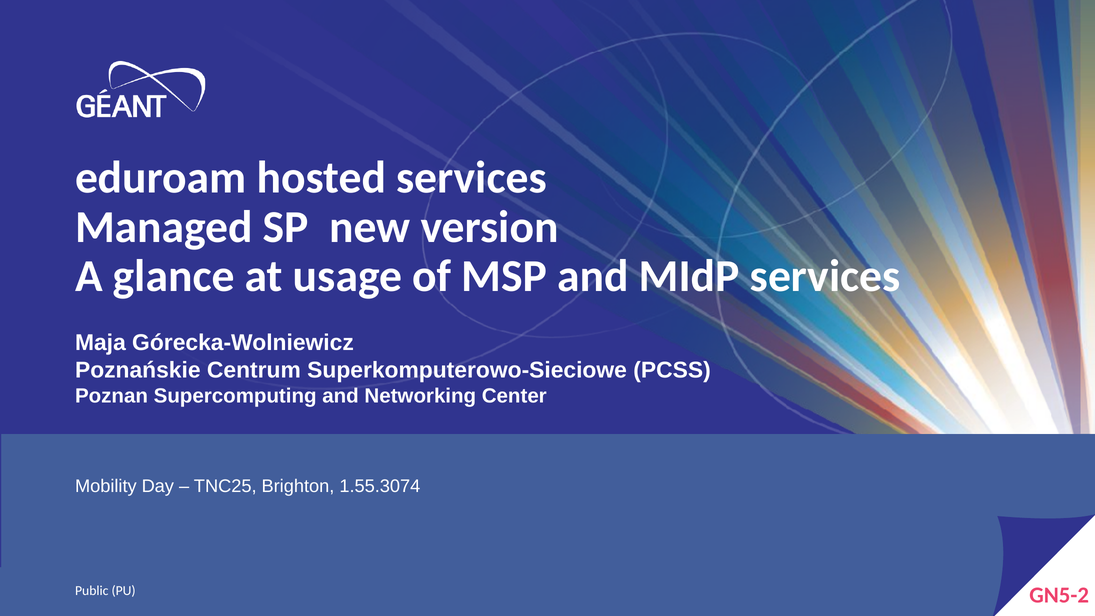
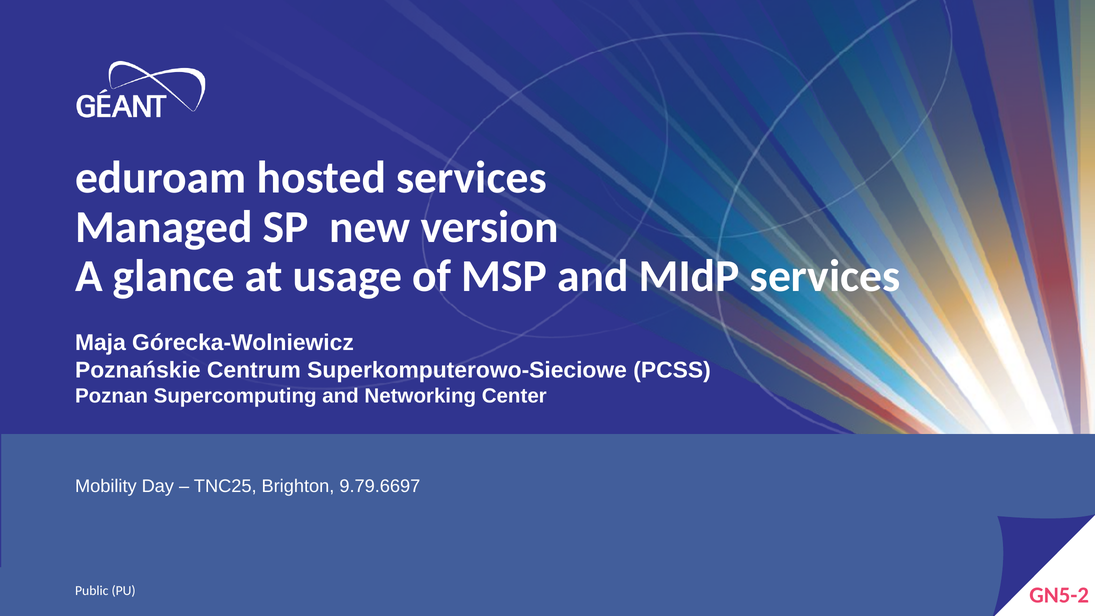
1.55.3074: 1.55.3074 -> 9.79.6697
